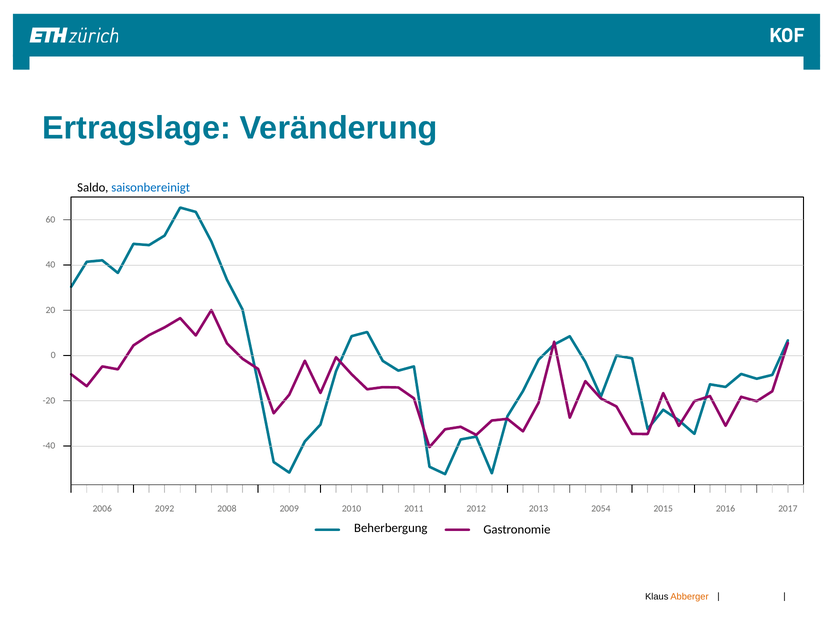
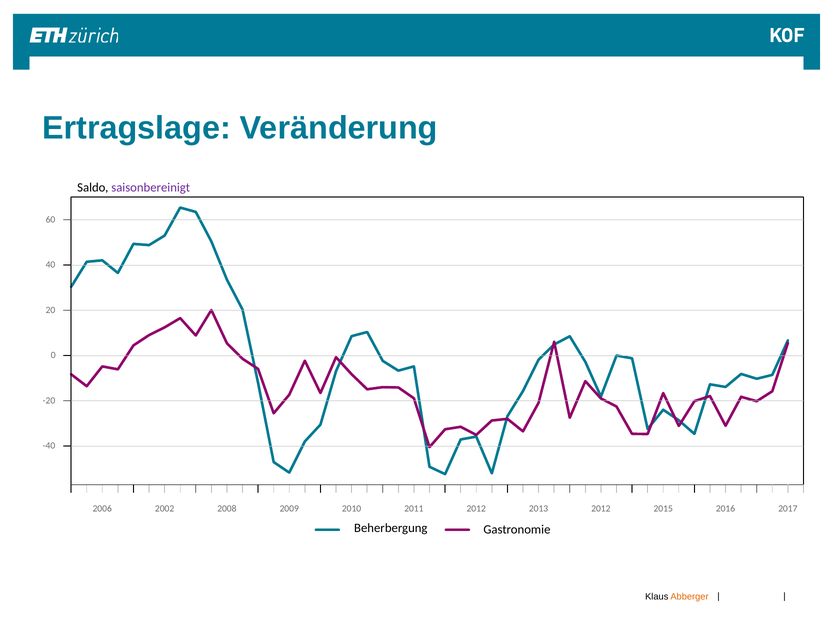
saisonbereinigt colour: blue -> purple
2092: 2092 -> 2002
2013 2054: 2054 -> 2012
